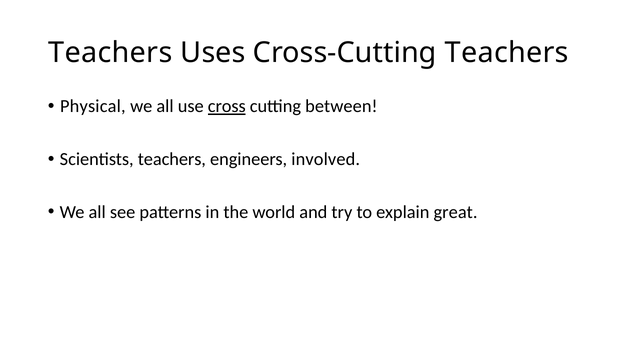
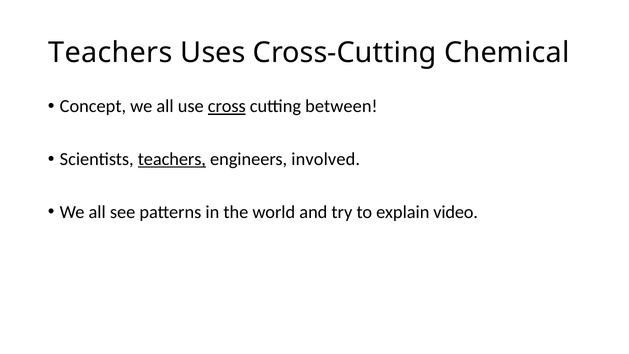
Cross-Cutting Teachers: Teachers -> Chemical
Physical: Physical -> Concept
teachers at (172, 159) underline: none -> present
great: great -> video
